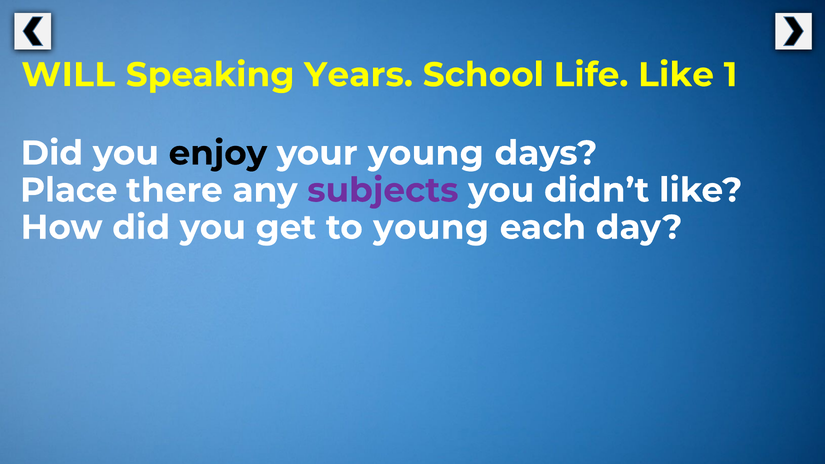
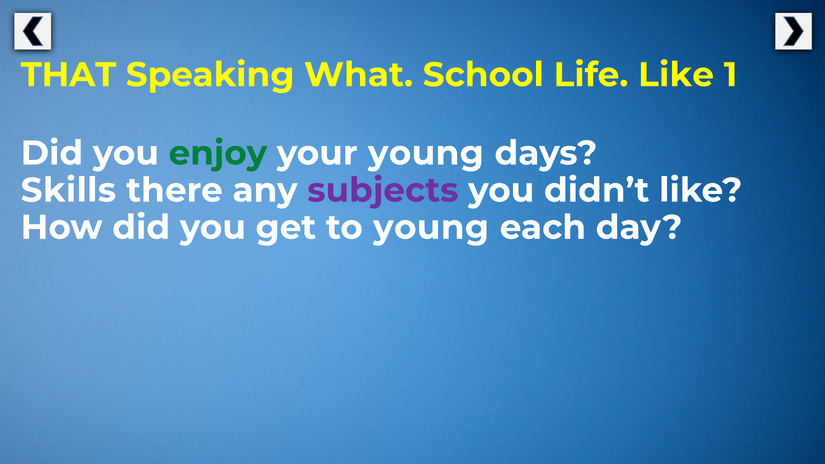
WILL: WILL -> THAT
Years: Years -> What
enjoy colour: black -> green
Place: Place -> Skills
